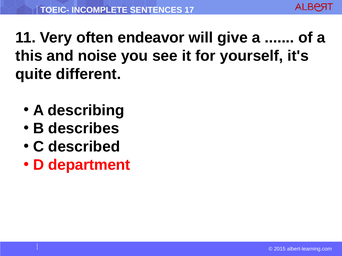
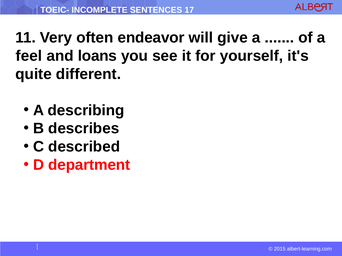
this: this -> feel
noise: noise -> loans
